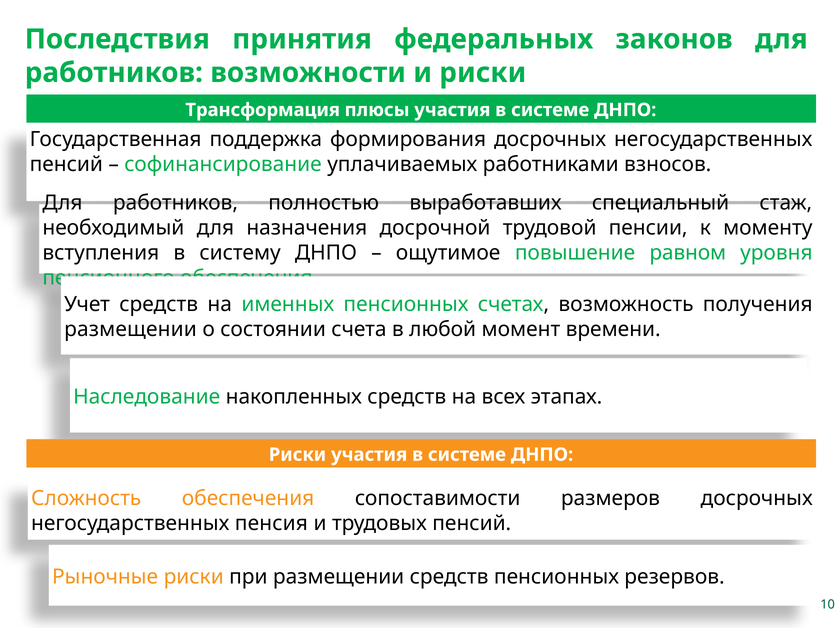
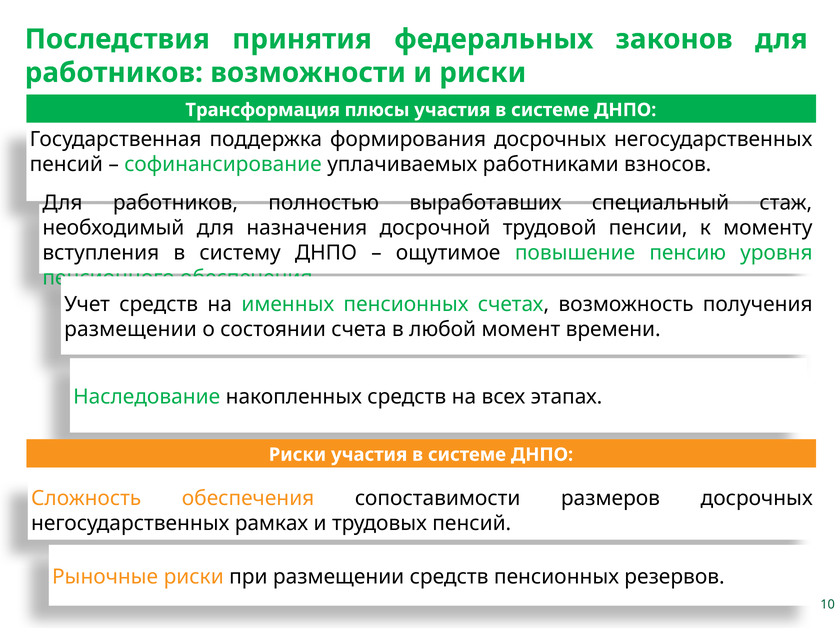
равном: равном -> пенсию
пенсия: пенсия -> рамках
